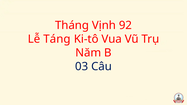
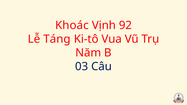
Tháng: Tháng -> Khoác
